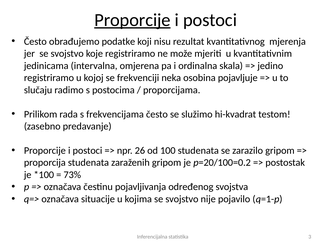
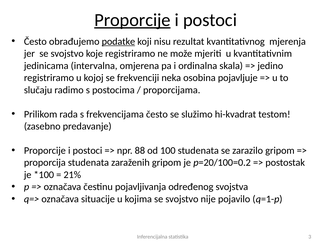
podatke underline: none -> present
26: 26 -> 88
73%: 73% -> 21%
